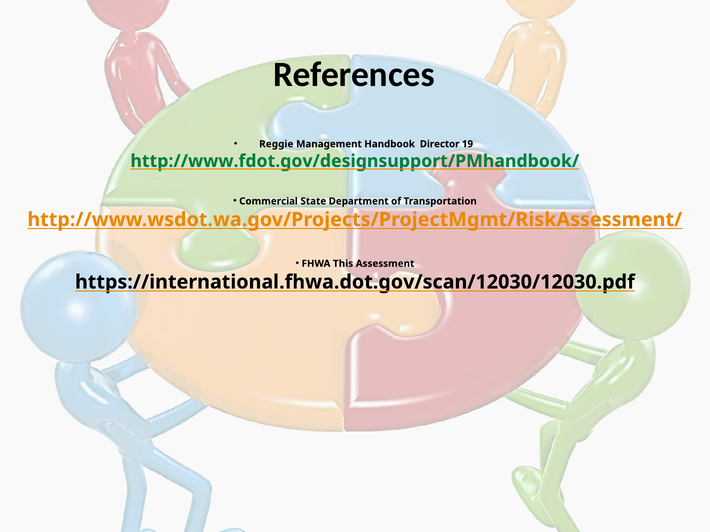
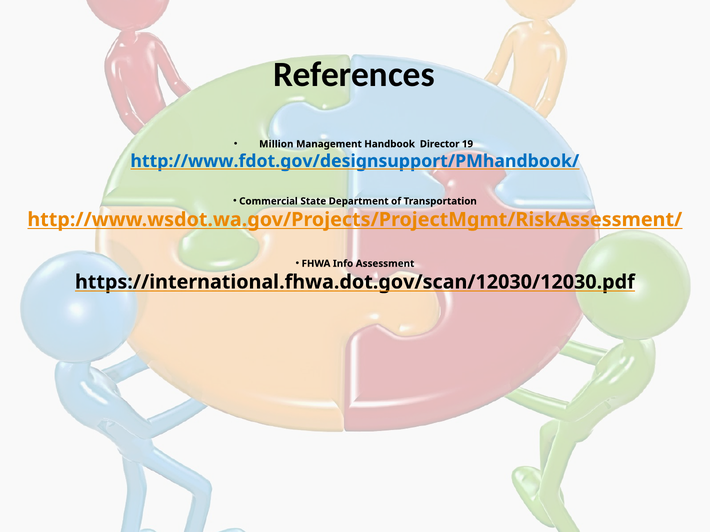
Reggie: Reggie -> Million
http://www.fdot.gov/designsupport/PMhandbook/ colour: green -> blue
This: This -> Info
